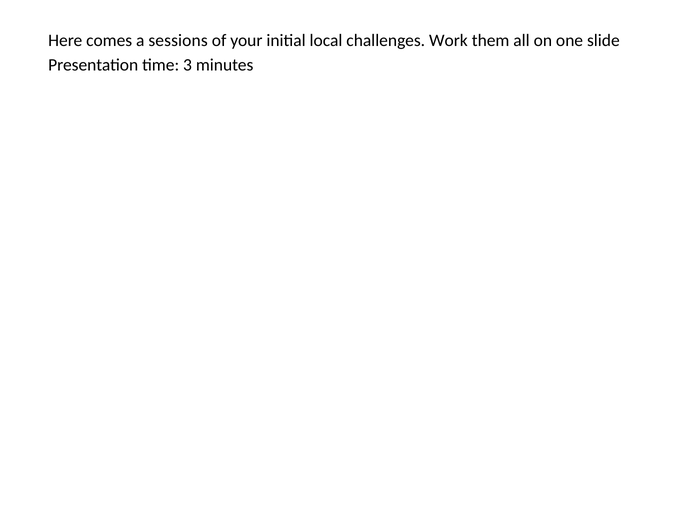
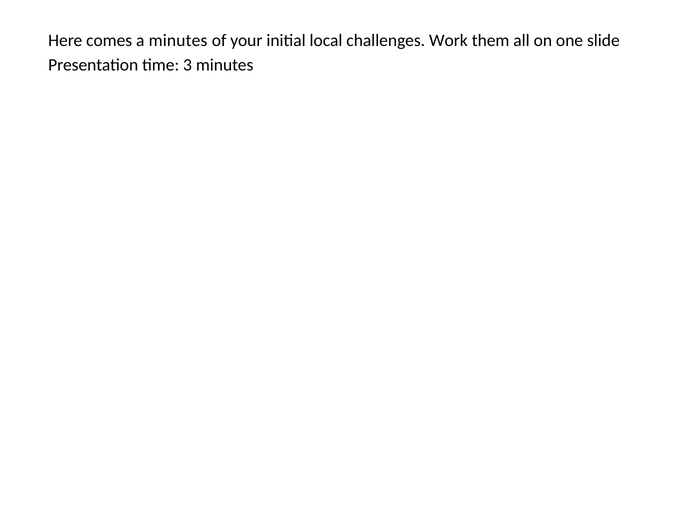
a sessions: sessions -> minutes
